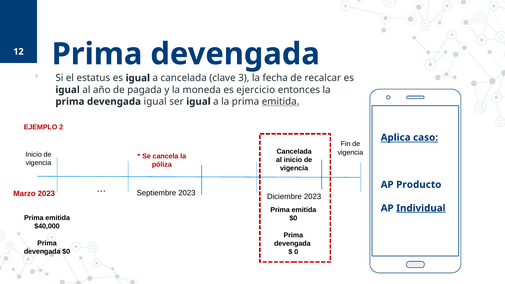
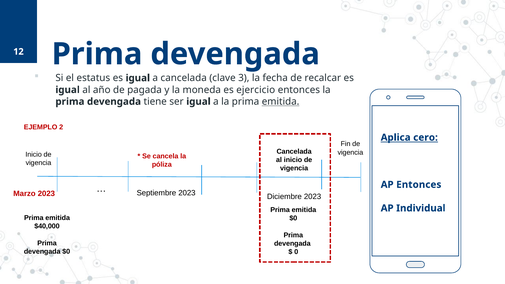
devengada igual: igual -> tiene
caso: caso -> cero
AP Producto: Producto -> Entonces
Individual underline: present -> none
